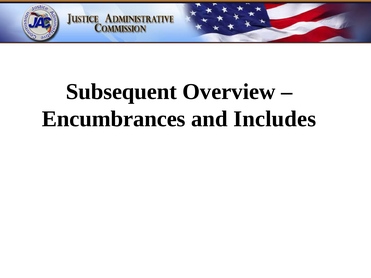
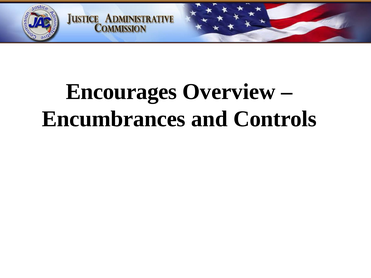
Subsequent: Subsequent -> Encourages
Includes: Includes -> Controls
